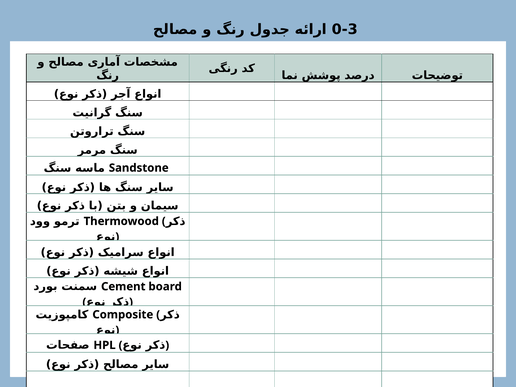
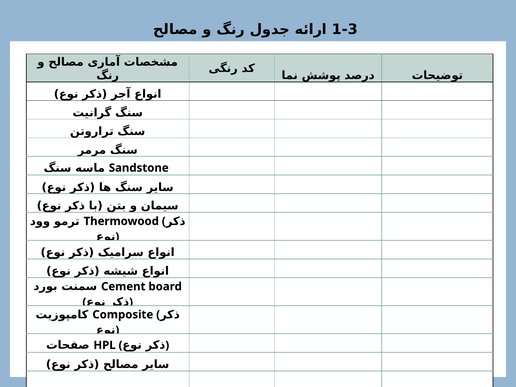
0-3: 0-3 -> 1-3
